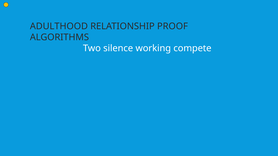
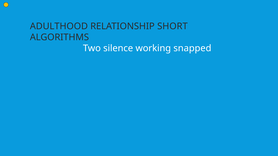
PROOF: PROOF -> SHORT
compete: compete -> snapped
